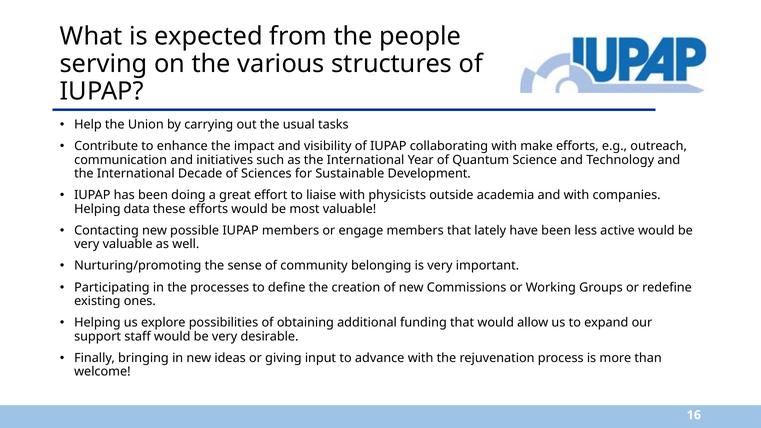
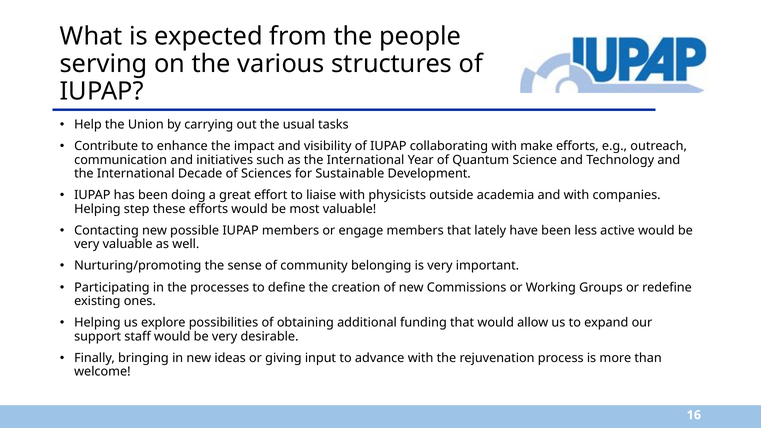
data: data -> step
